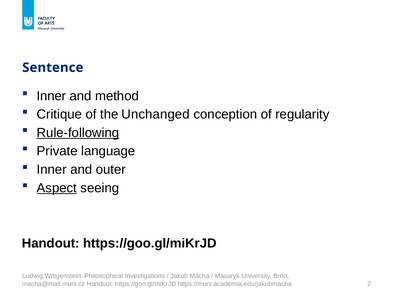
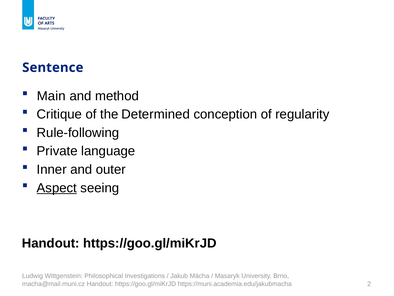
Inner at (51, 96): Inner -> Main
Unchanged: Unchanged -> Determined
Rule-following underline: present -> none
